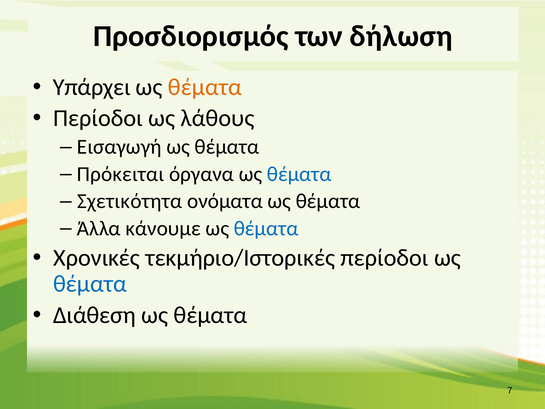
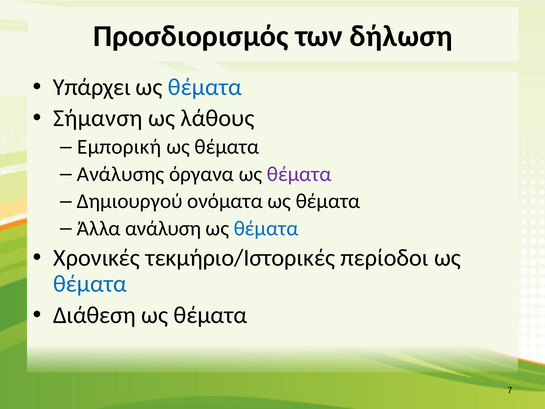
θέματα at (205, 87) colour: orange -> blue
Περίοδοι at (98, 118): Περίοδοι -> Σήμανση
Εισαγωγή: Εισαγωγή -> Εμπορική
Πρόκειται: Πρόκειται -> Ανάλυσης
θέματα at (299, 174) colour: blue -> purple
Σχετικότητα: Σχετικότητα -> Δημιουργού
κάνουμε: κάνουμε -> ανάλυση
